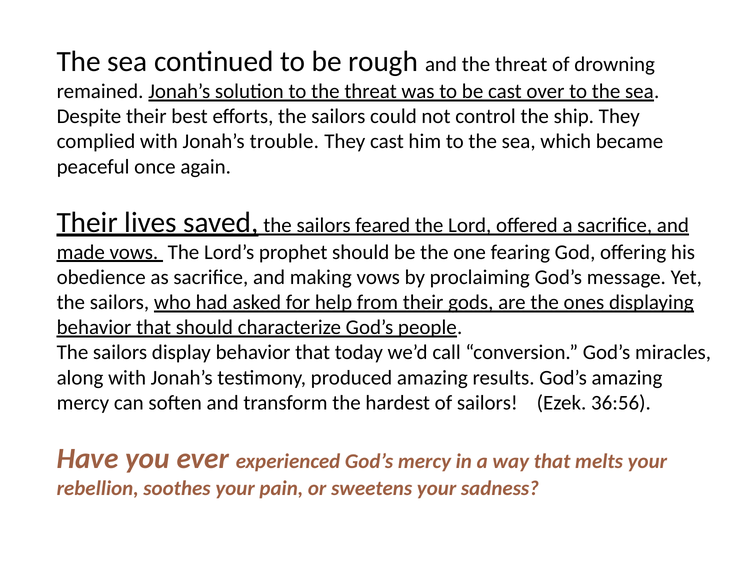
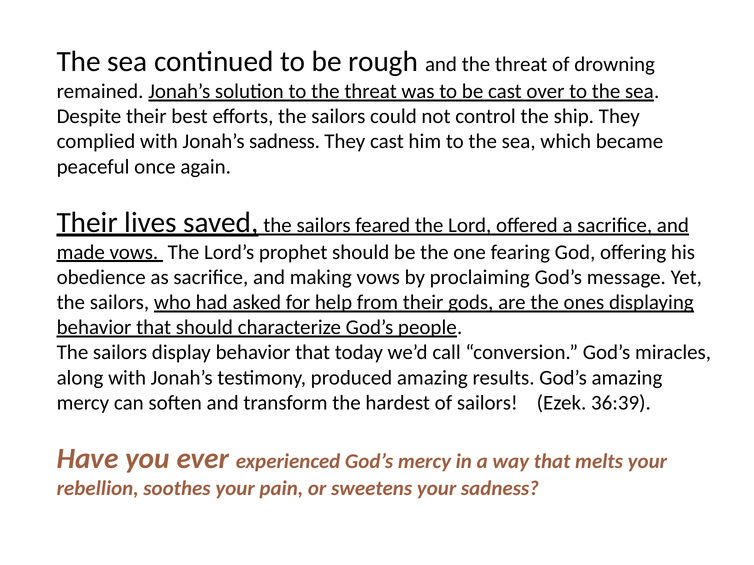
Jonah’s trouble: trouble -> sadness
36:56: 36:56 -> 36:39
